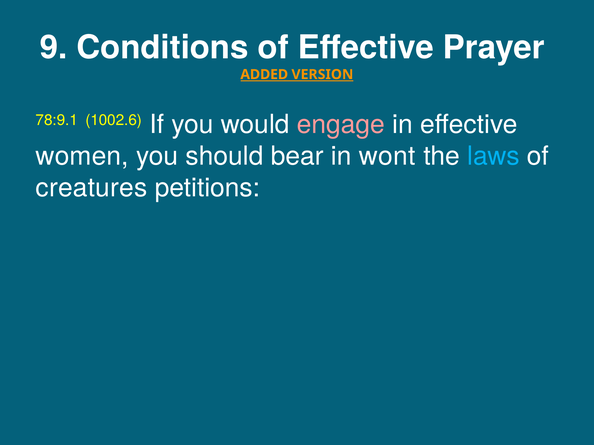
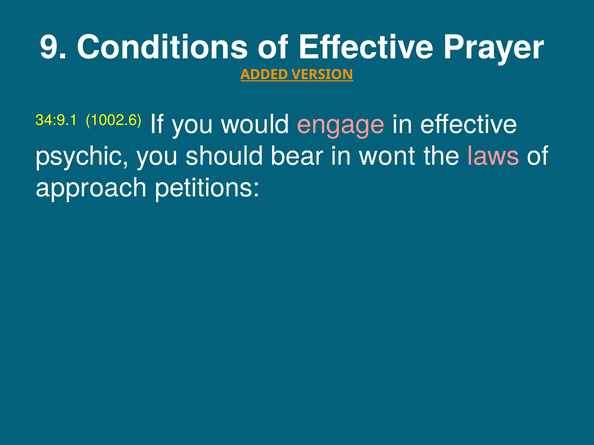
78:9.1: 78:9.1 -> 34:9.1
women: women -> psychic
laws colour: light blue -> pink
creatures: creatures -> approach
